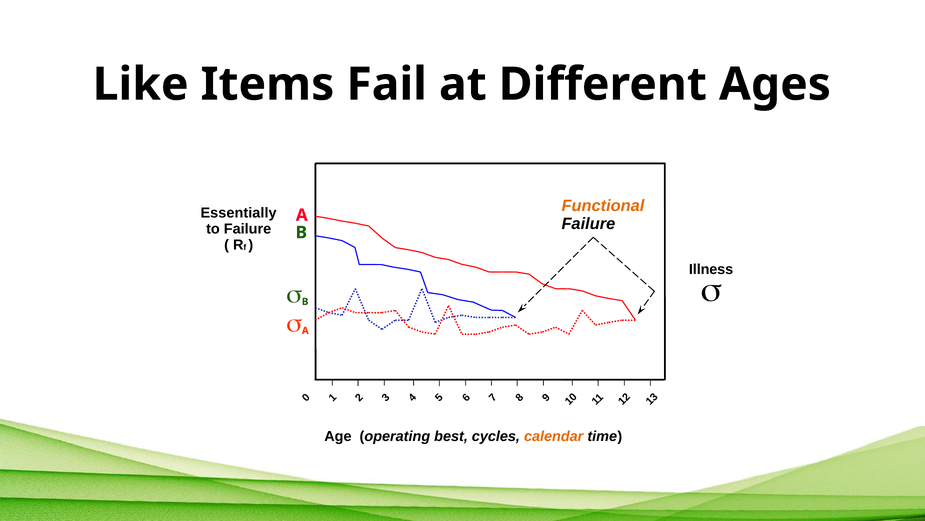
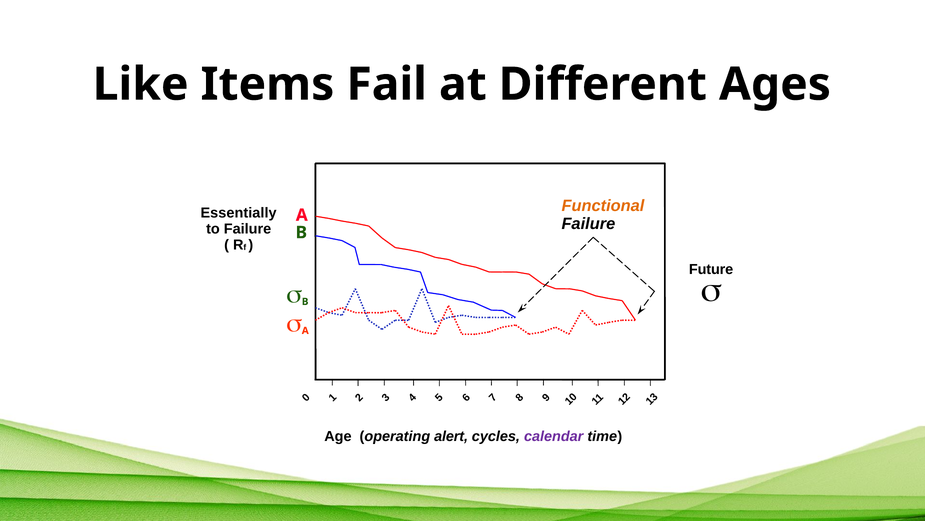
Illness: Illness -> Future
best: best -> alert
calendar colour: orange -> purple
